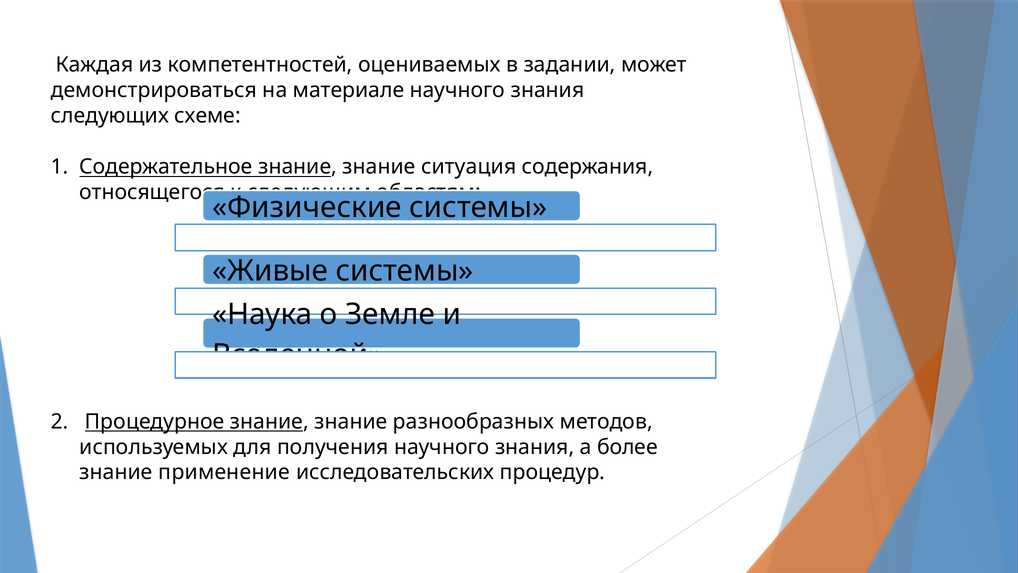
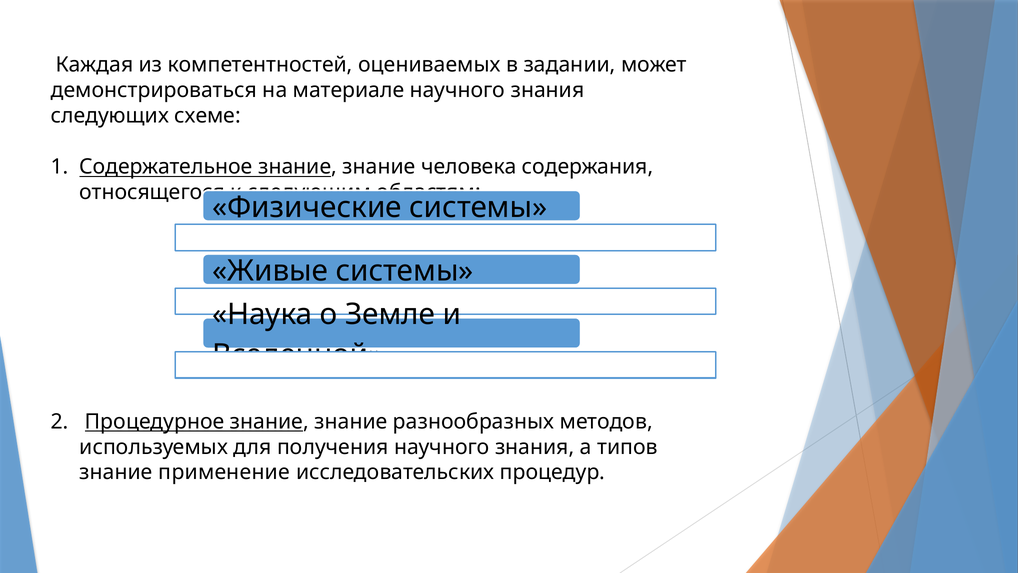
ситуация: ситуация -> человека
более: более -> типов
